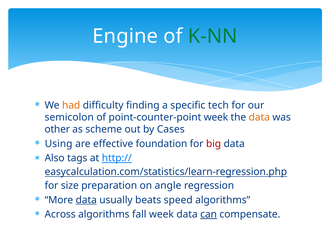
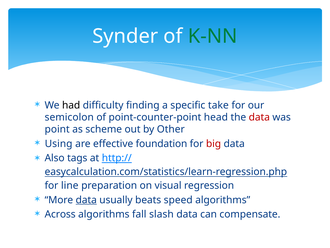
Engine: Engine -> Synder
had colour: orange -> black
tech: tech -> take
point-counter-point week: week -> head
data at (259, 117) colour: orange -> red
other: other -> point
Cases: Cases -> Other
size: size -> line
angle: angle -> visual
fall week: week -> slash
can underline: present -> none
